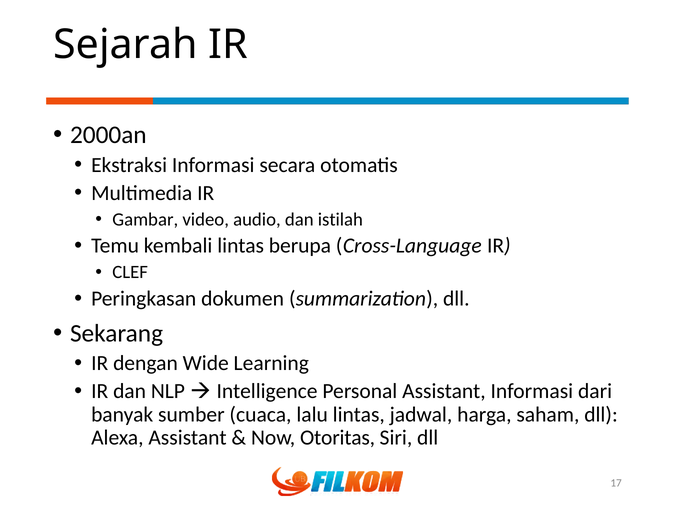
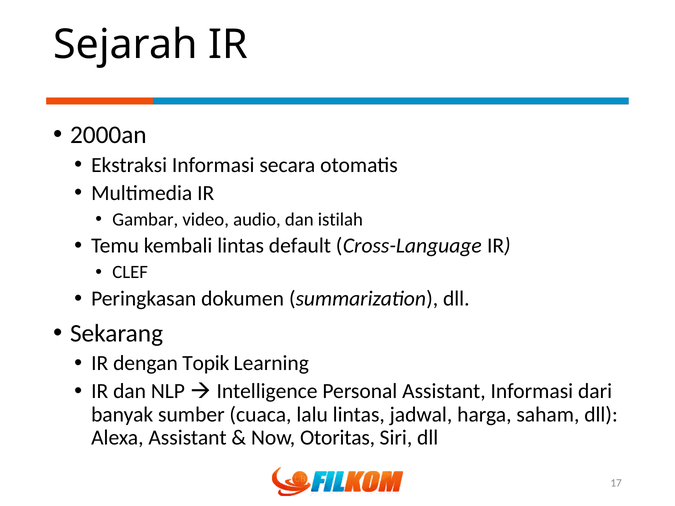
berupa: berupa -> default
Wide: Wide -> Topik
